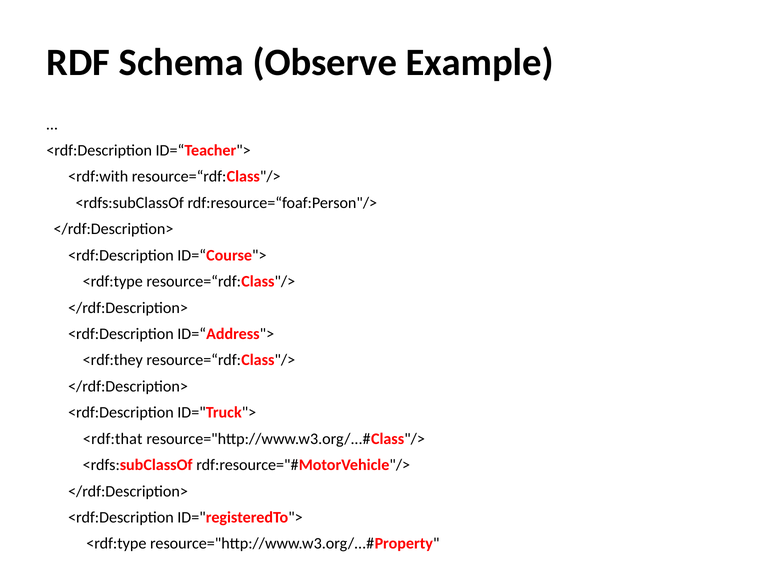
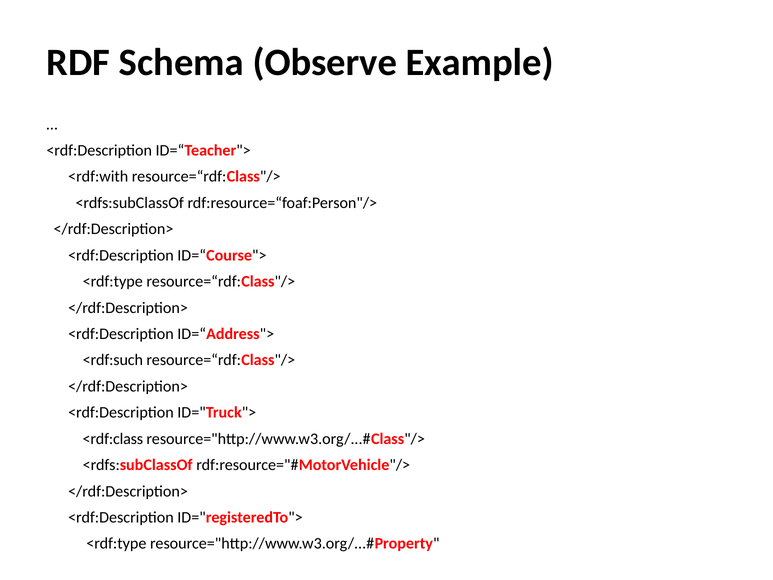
<rdf:they: <rdf:they -> <rdf:such
<rdf:that: <rdf:that -> <rdf:class
